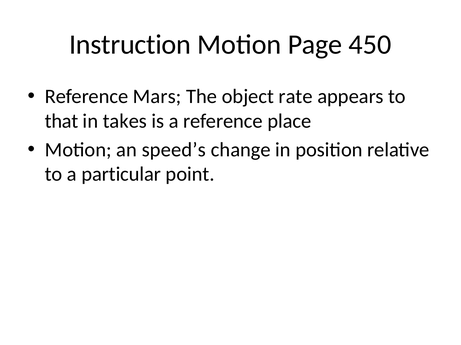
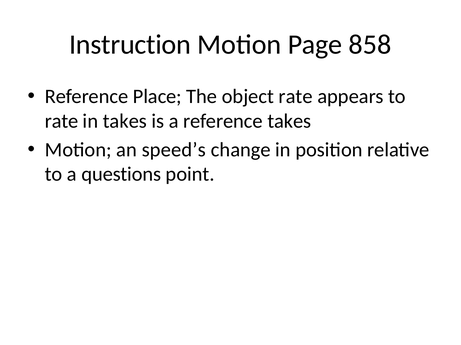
450: 450 -> 858
Mars: Mars -> Place
that at (62, 121): that -> rate
reference place: place -> takes
particular: particular -> questions
